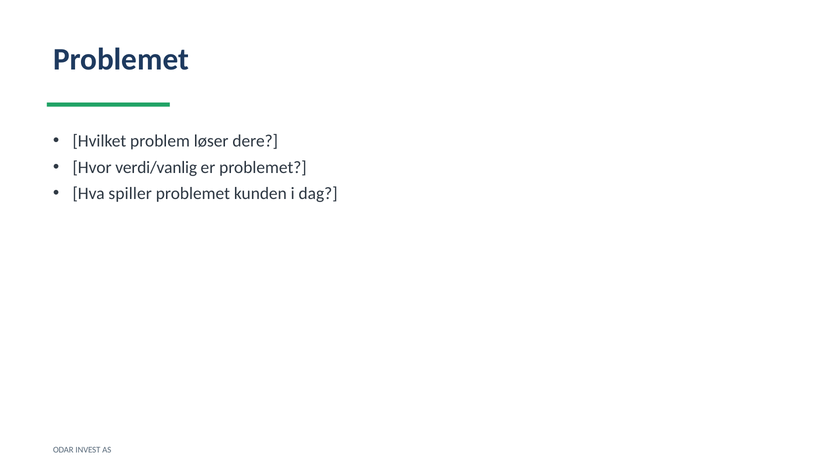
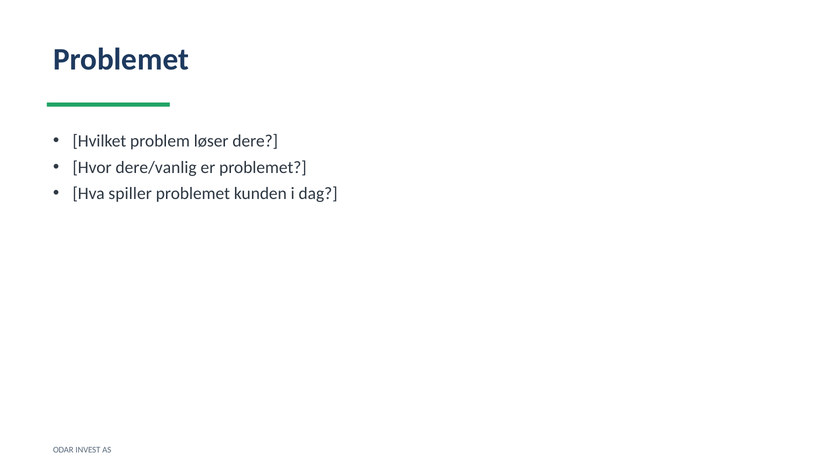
verdi/vanlig: verdi/vanlig -> dere/vanlig
